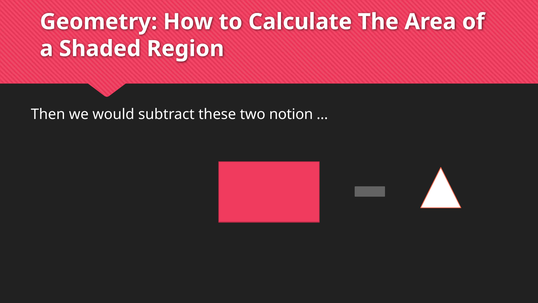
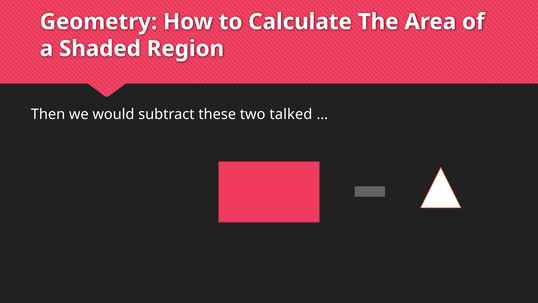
notion: notion -> talked
